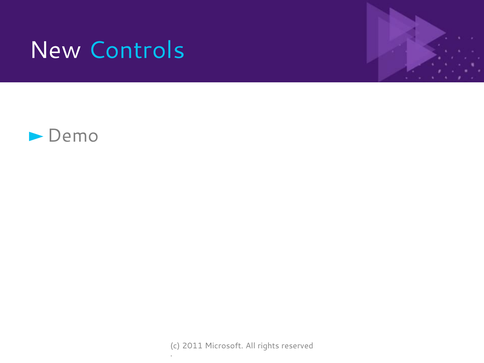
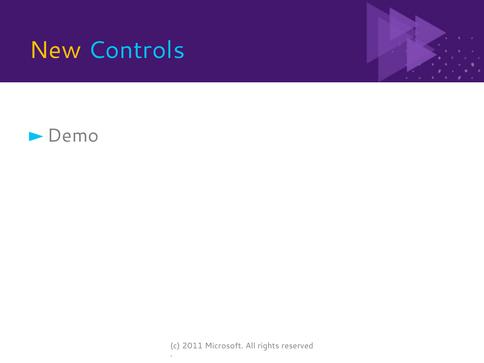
New colour: white -> yellow
